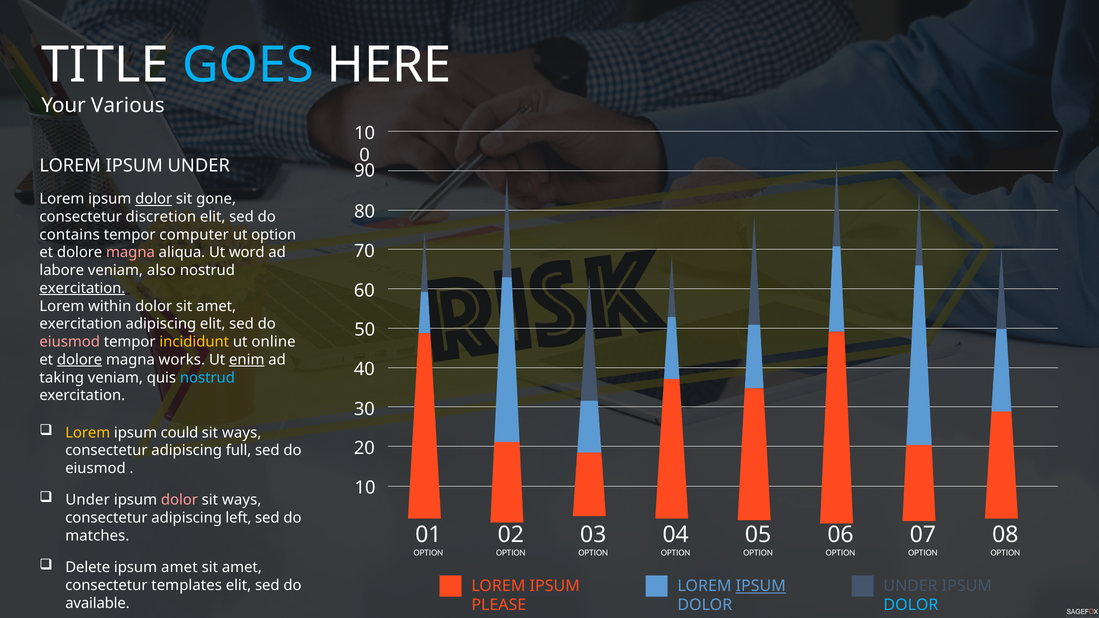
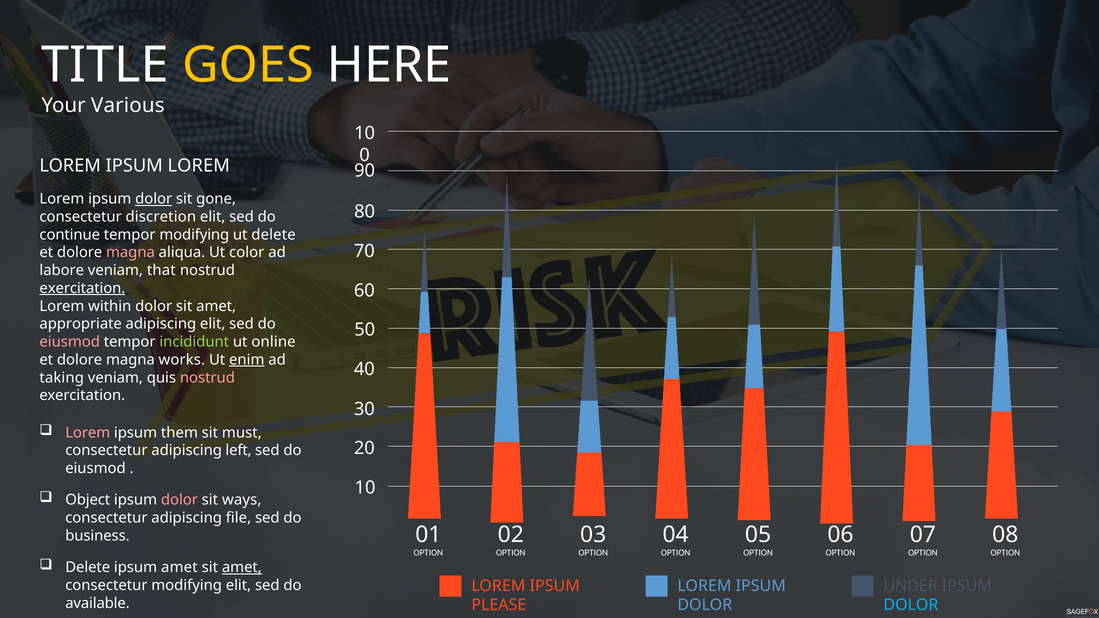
GOES colour: light blue -> yellow
IPSUM UNDER: UNDER -> LOREM
contains: contains -> continue
tempor computer: computer -> modifying
ut option: option -> delete
word: word -> color
also: also -> that
exercitation at (81, 324): exercitation -> appropriate
incididunt colour: yellow -> light green
dolore at (80, 360) underline: present -> none
nostrud at (207, 378) colour: light blue -> pink
Lorem at (88, 433) colour: yellow -> pink
could: could -> them
ways at (242, 433): ways -> must
full: full -> left
Under at (88, 500): Under -> Object
left: left -> file
matches: matches -> business
amet at (242, 568) underline: none -> present
consectetur templates: templates -> modifying
IPSUM at (761, 586) underline: present -> none
